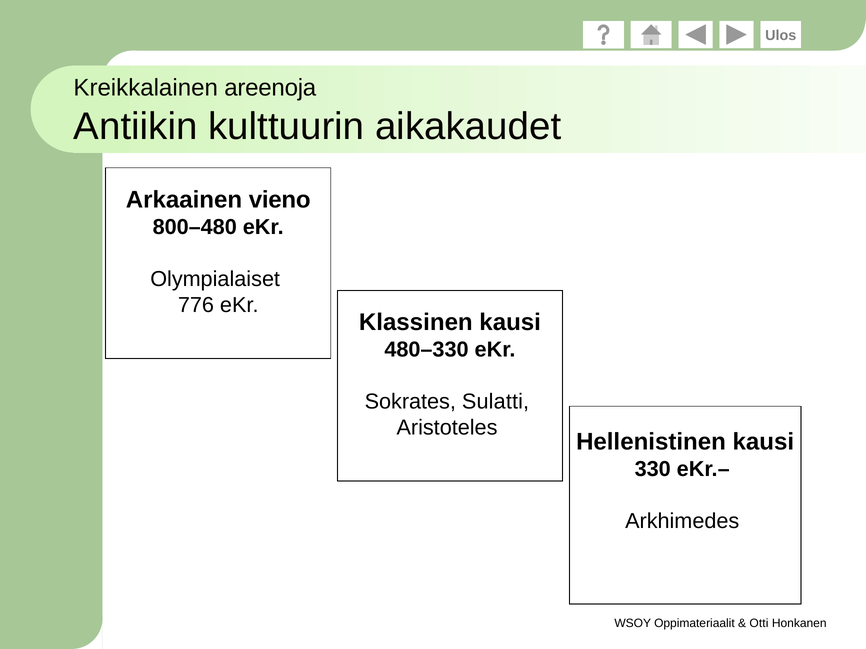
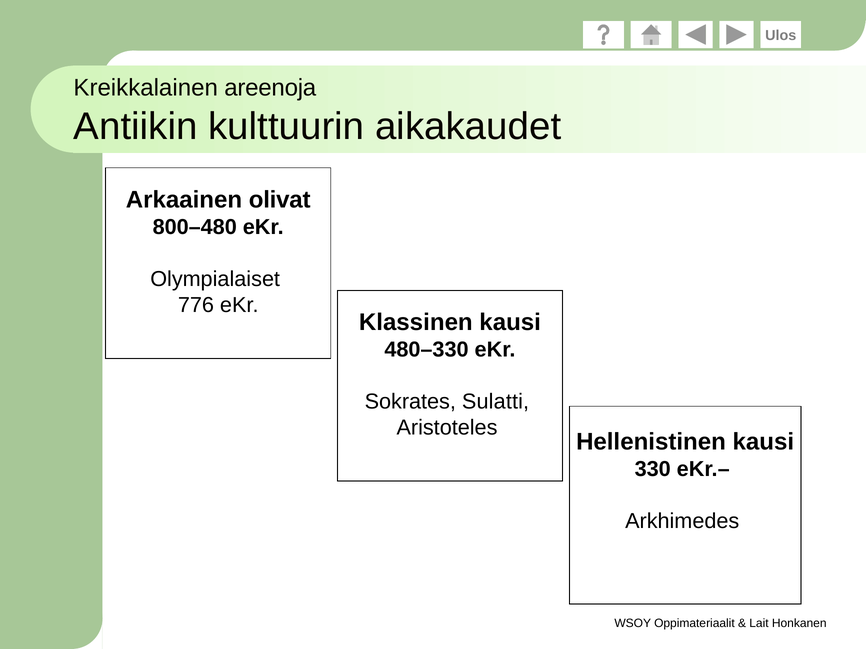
vieno: vieno -> olivat
Otti: Otti -> Lait
